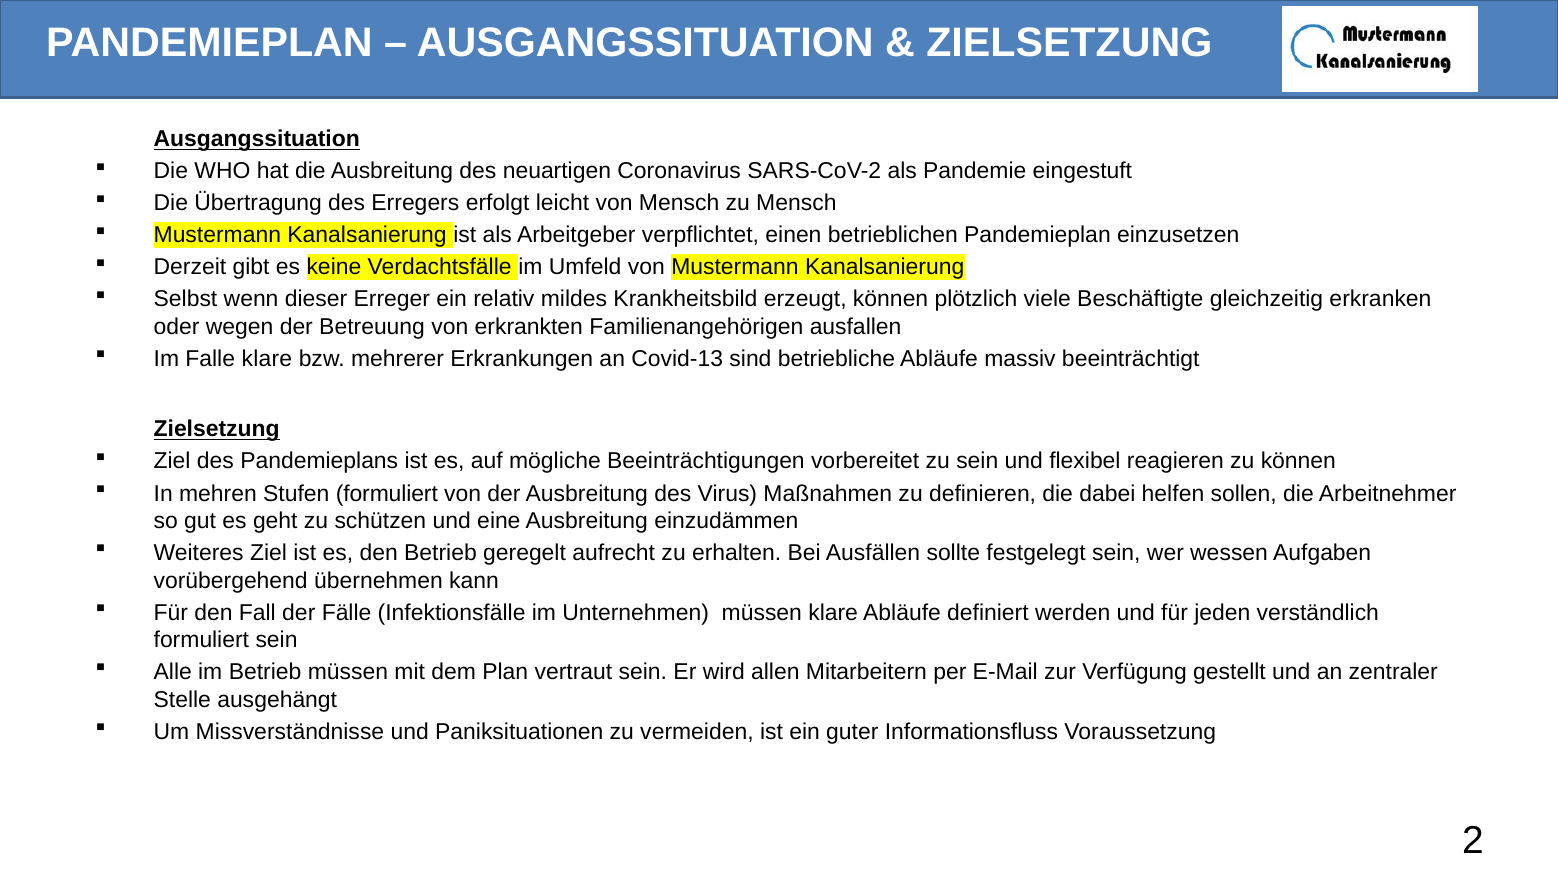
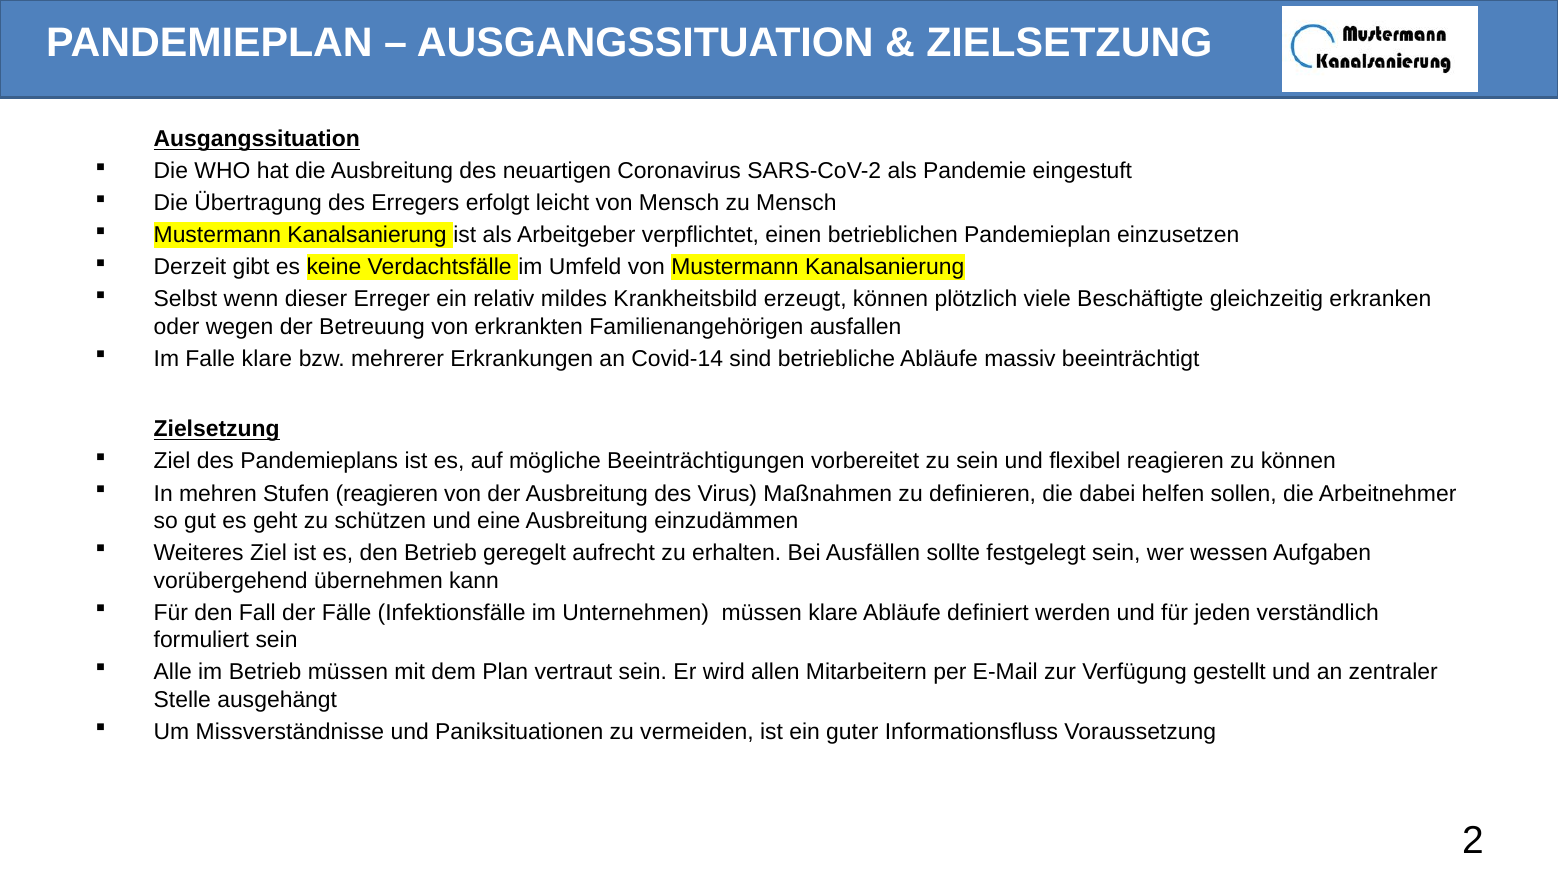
Covid-13: Covid-13 -> Covid-14
Stufen formuliert: formuliert -> reagieren
